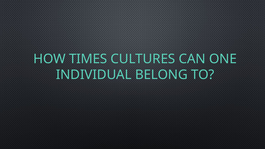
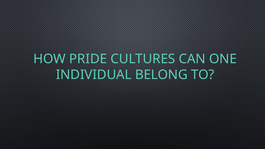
TIMES: TIMES -> PRIDE
